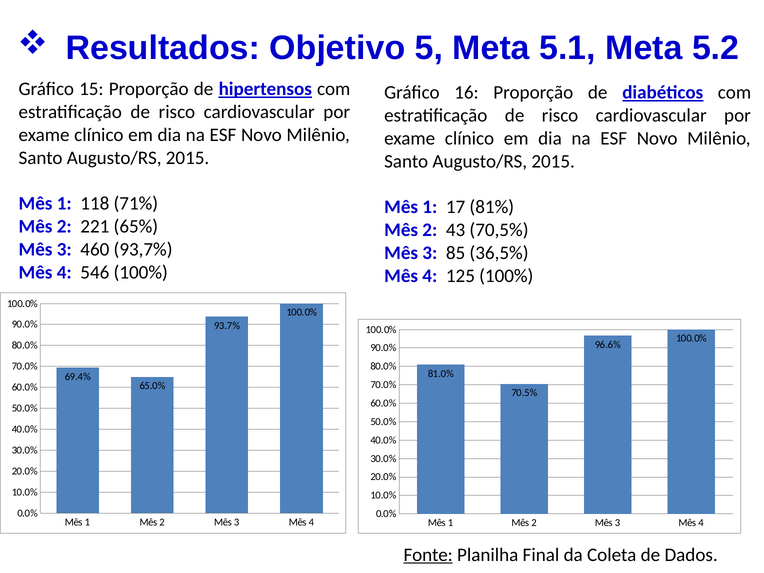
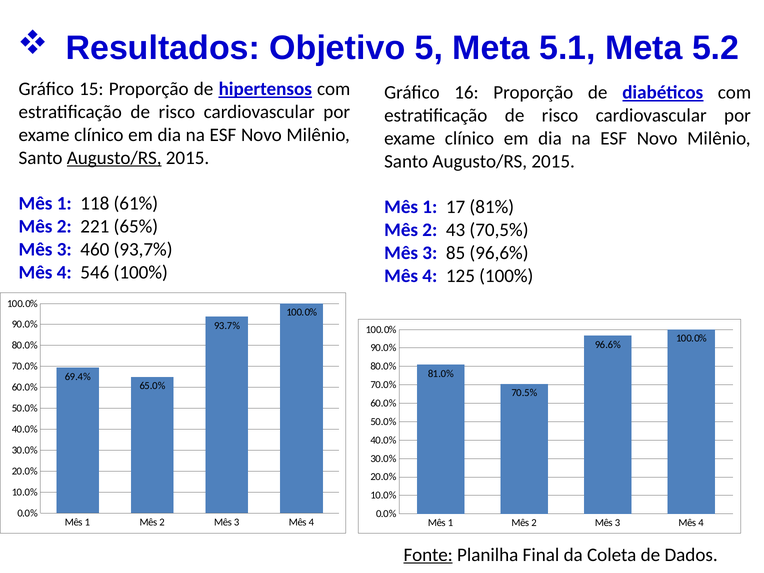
Augusto/RS at (114, 158) underline: none -> present
71%: 71% -> 61%
36,5%: 36,5% -> 96,6%
